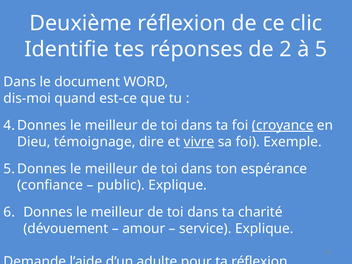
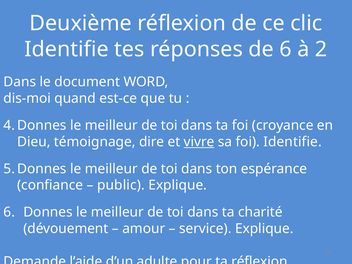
de 2: 2 -> 6
5: 5 -> 2
croyance underline: present -> none
foi Exemple: Exemple -> Identifie
